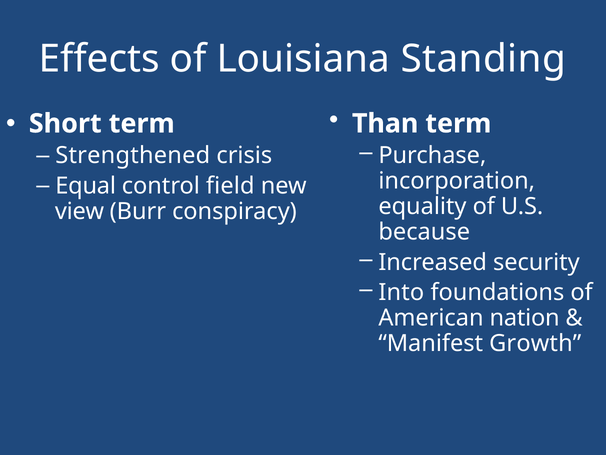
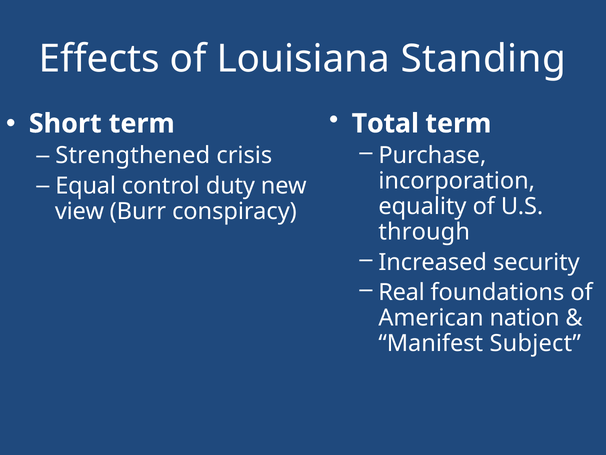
Than: Than -> Total
field: field -> duty
because: because -> through
Into: Into -> Real
Growth: Growth -> Subject
